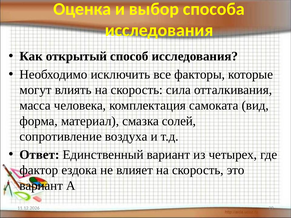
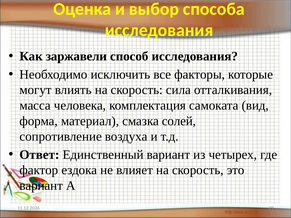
открытый: открытый -> заржавели
